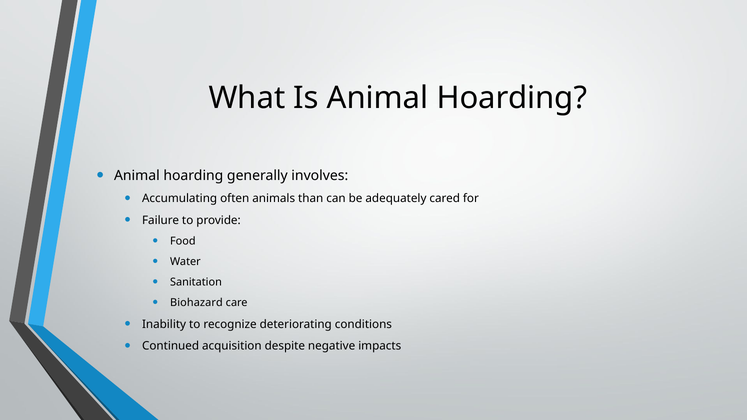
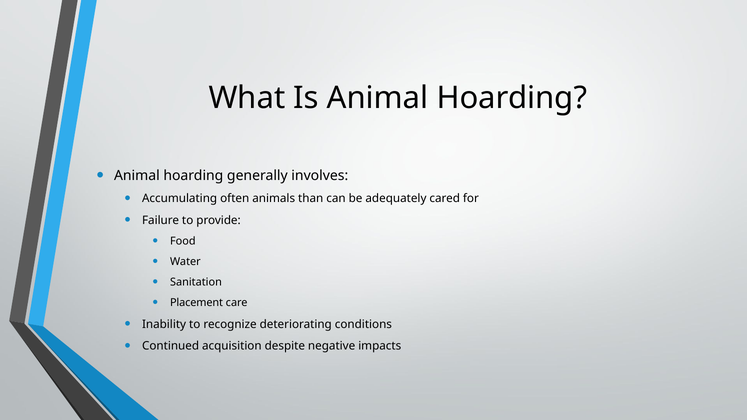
Biohazard: Biohazard -> Placement
